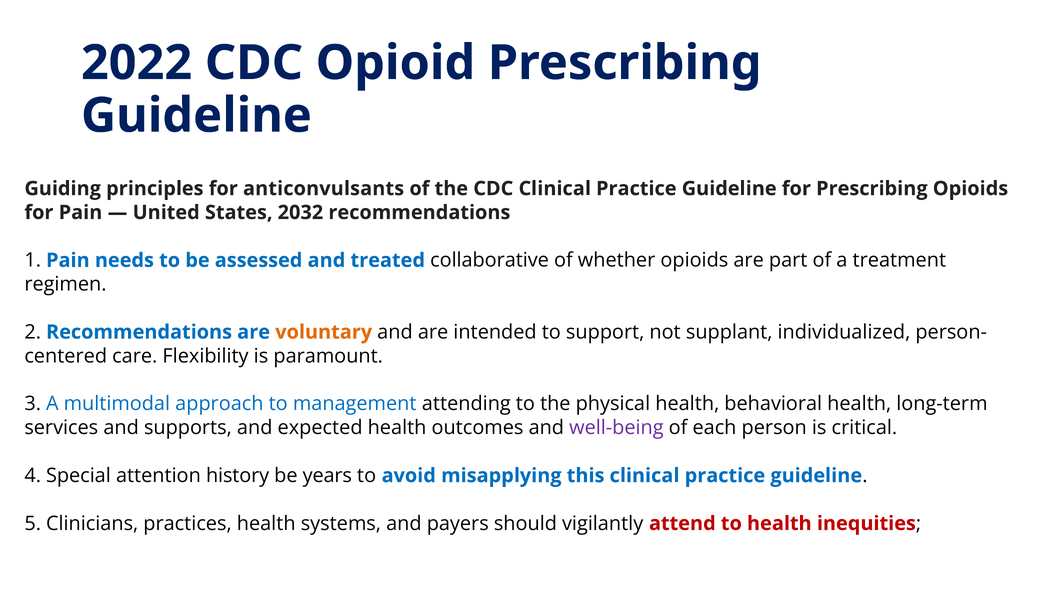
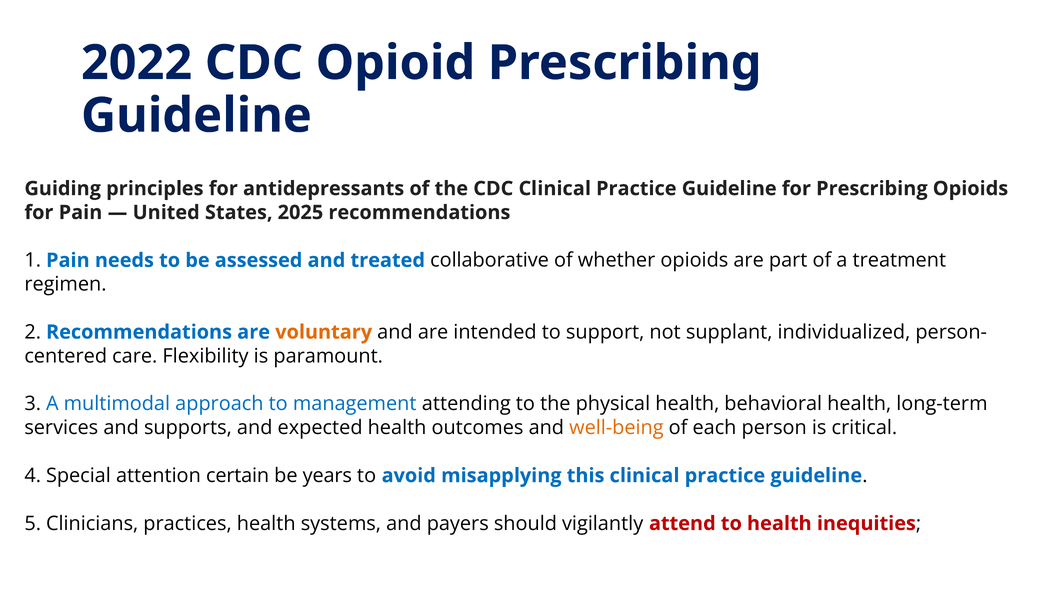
anticonvulsants: anticonvulsants -> antidepressants
2032: 2032 -> 2025
well-being colour: purple -> orange
history: history -> certain
